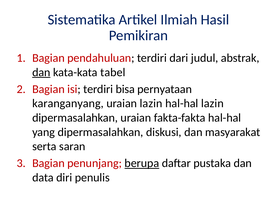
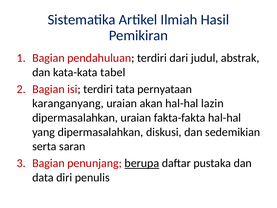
dan at (41, 72) underline: present -> none
bisa: bisa -> tata
uraian lazin: lazin -> akan
masyarakat: masyarakat -> sedemikian
